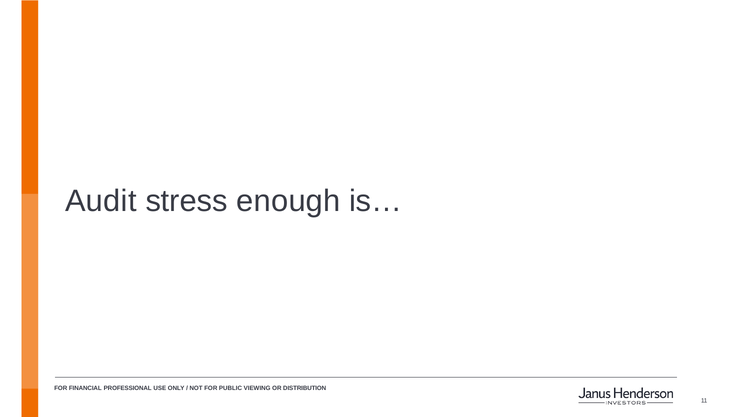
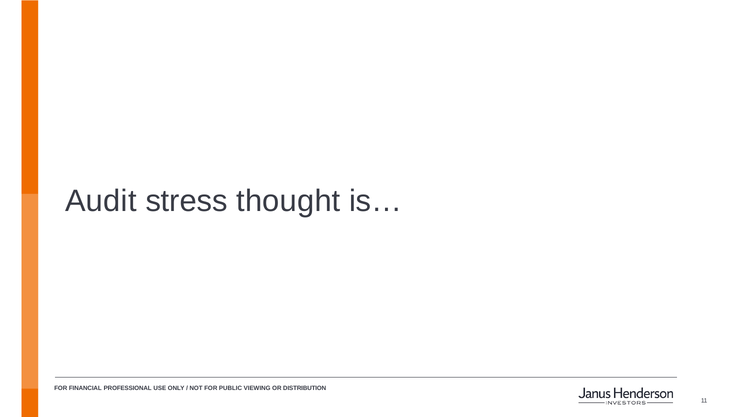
enough: enough -> thought
